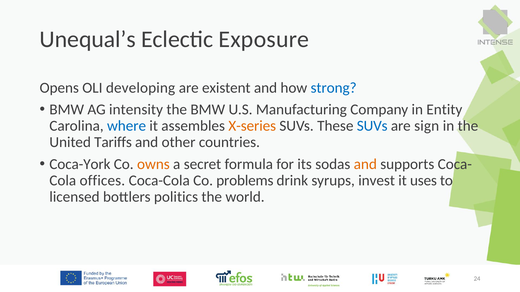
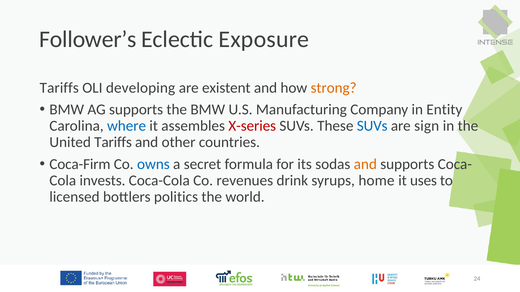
Unequal’s: Unequal’s -> Follower’s
Opens at (59, 88): Opens -> Tariffs
strong colour: blue -> orange
AG intensity: intensity -> supports
X-series colour: orange -> red
Coca-York: Coca-York -> Coca-Firm
owns colour: orange -> blue
offices: offices -> invests
problems: problems -> revenues
invest: invest -> home
